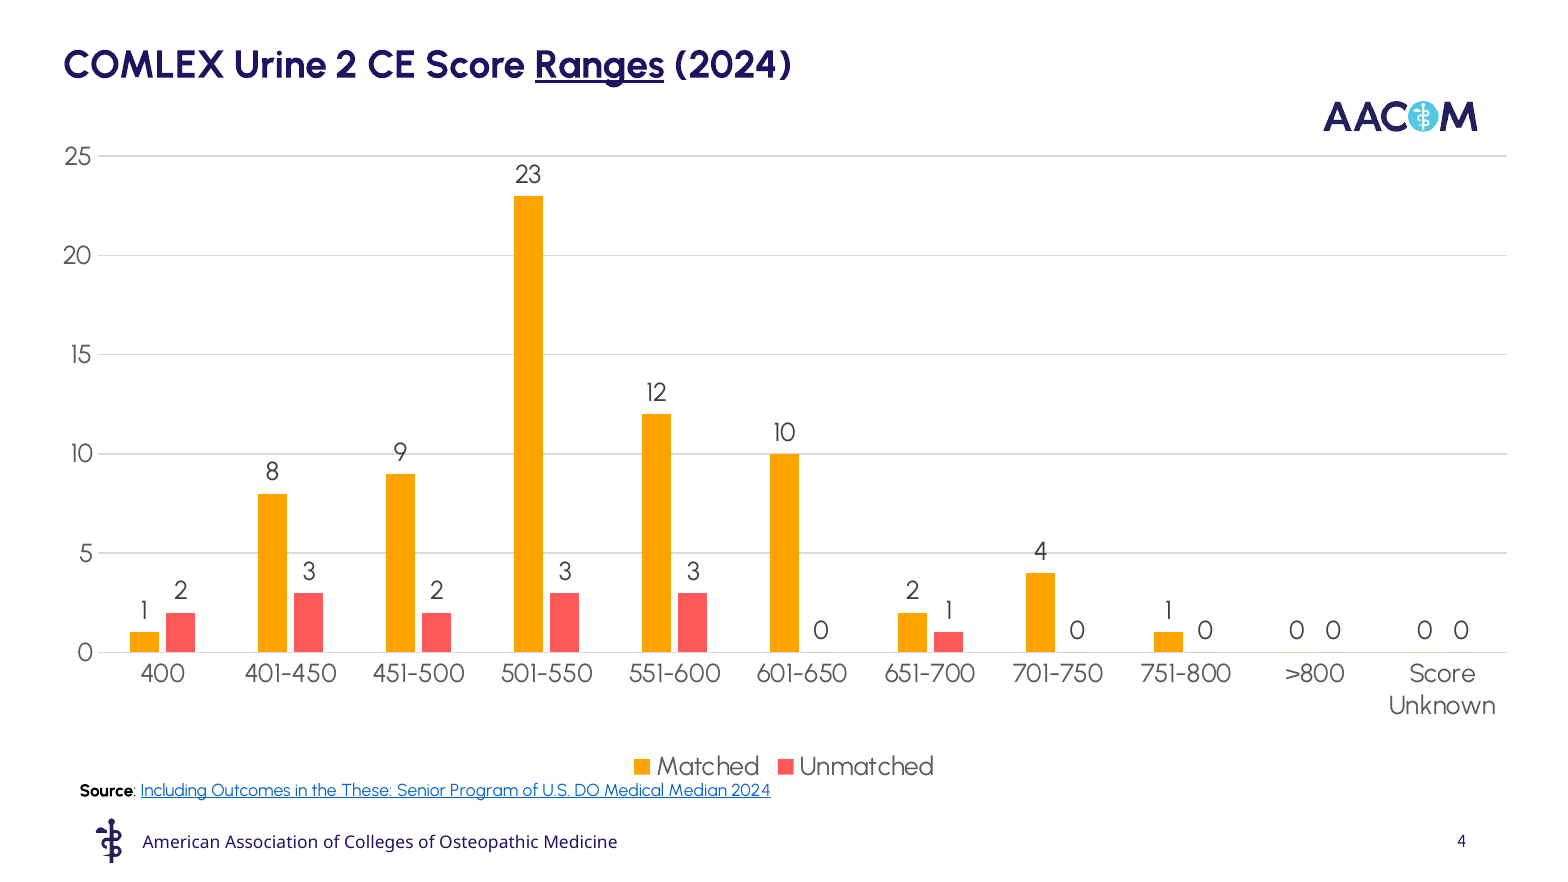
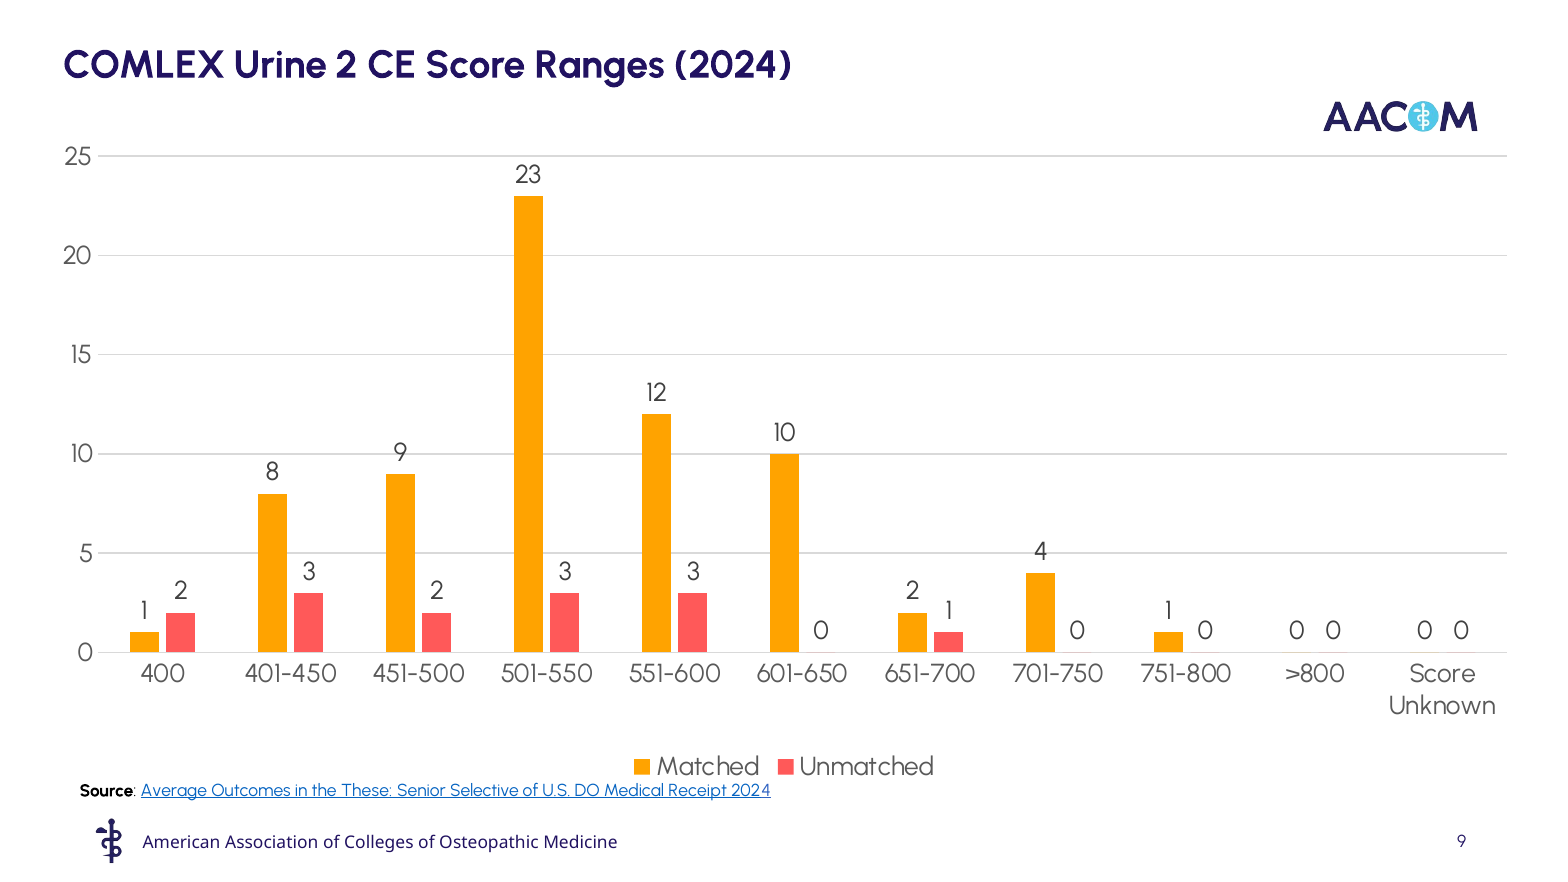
Ranges underline: present -> none
Including: Including -> Average
Program: Program -> Selective
Median: Median -> Receipt
4 at (1462, 842): 4 -> 9
